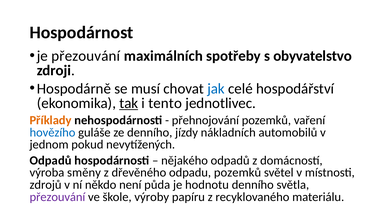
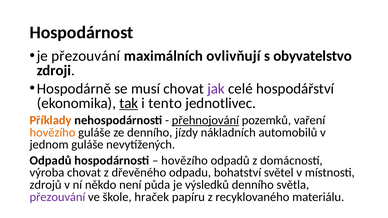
spotřeby: spotřeby -> ovlivňují
jak colour: blue -> purple
přehnojování underline: none -> present
hovězího at (52, 133) colour: blue -> orange
jednom pokud: pokud -> guláše
nějakého at (185, 161): nějakého -> hovězího
výroba směny: směny -> chovat
odpadu pozemků: pozemků -> bohatství
hodnotu: hodnotu -> výsledků
výroby: výroby -> hraček
